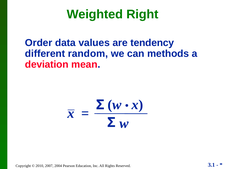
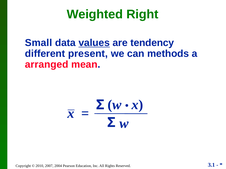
Order: Order -> Small
values underline: none -> present
random: random -> present
deviation: deviation -> arranged
